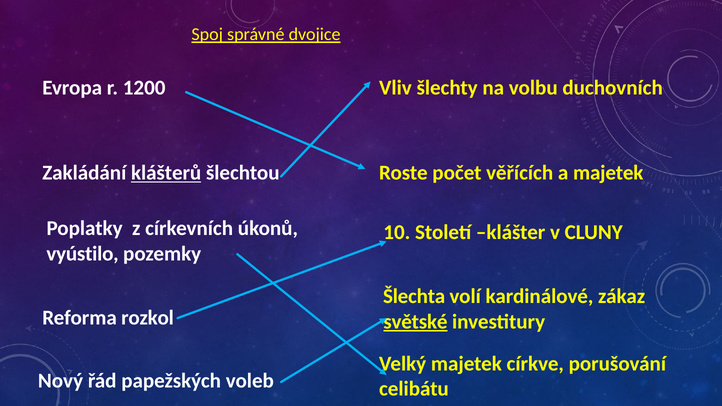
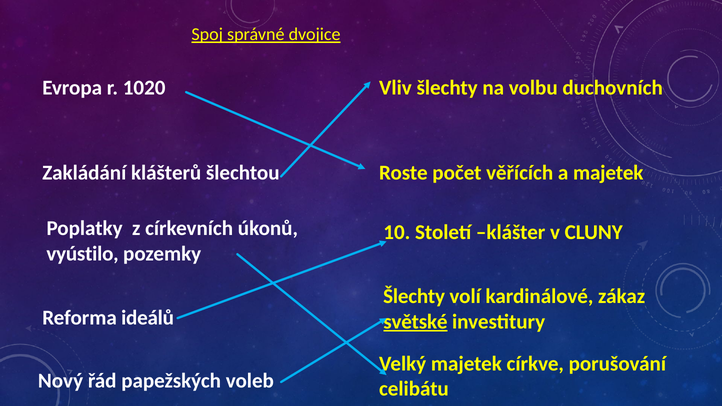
1200: 1200 -> 1020
klášterů underline: present -> none
Šlechta at (414, 297): Šlechta -> Šlechty
rozkol: rozkol -> ideálů
